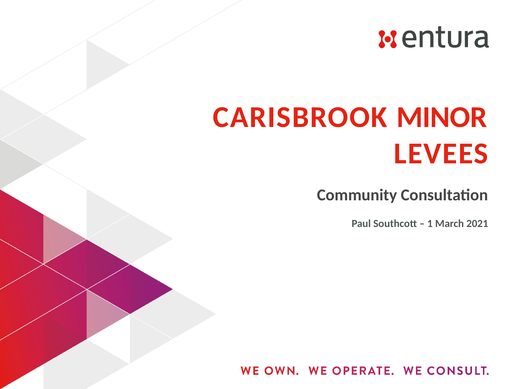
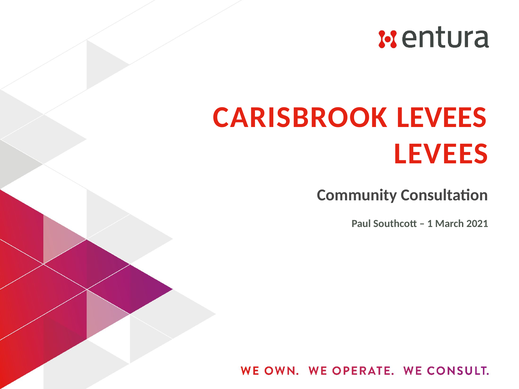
CARISBROOK MINOR: MINOR -> LEVEES
